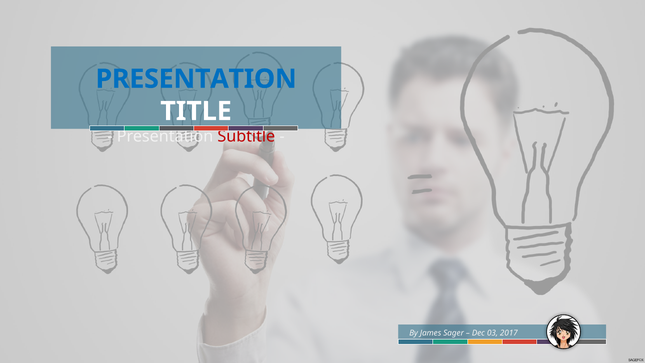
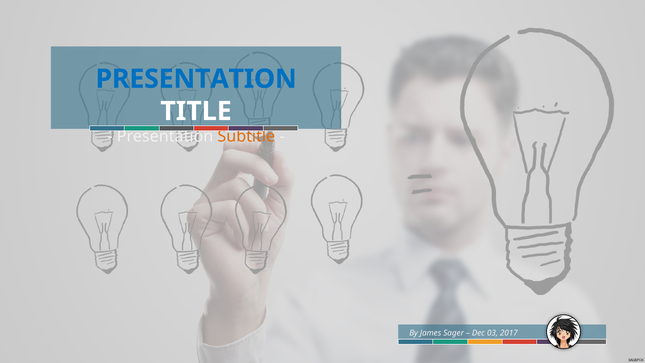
Subtitle colour: red -> orange
